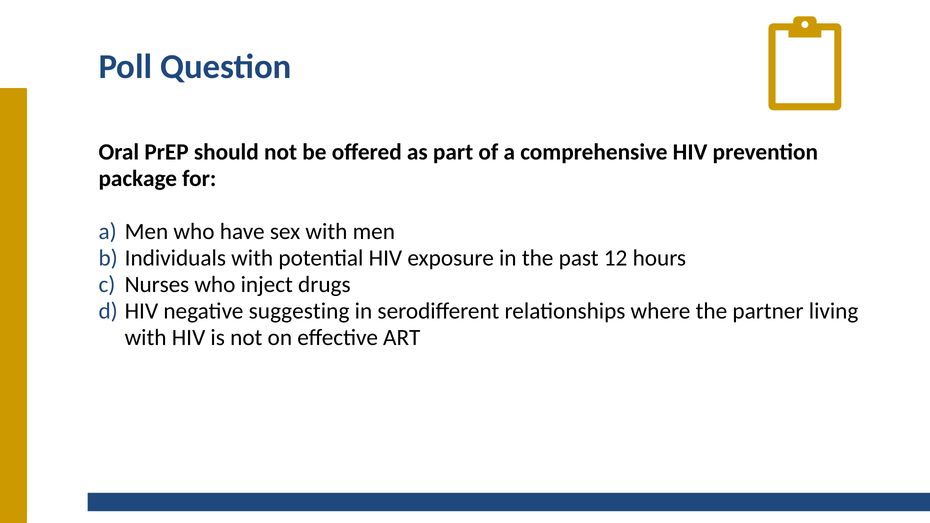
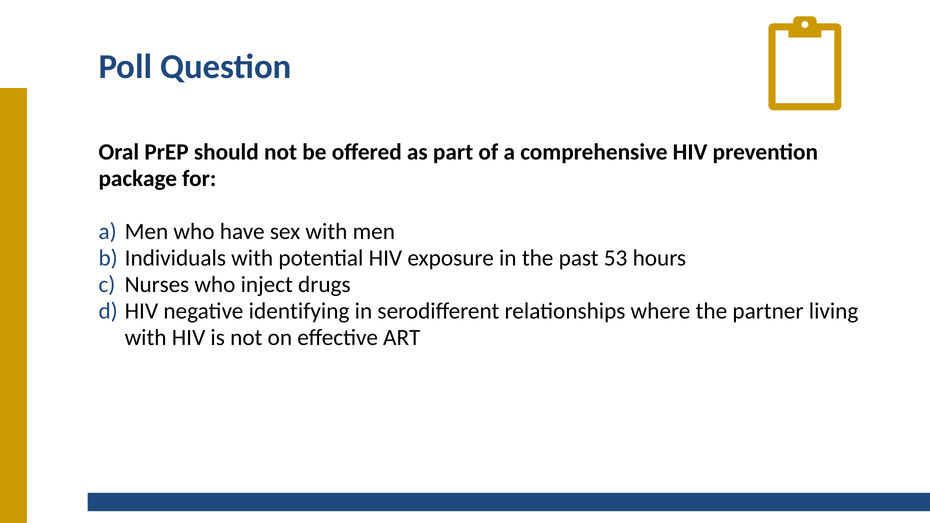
12: 12 -> 53
suggesting: suggesting -> identifying
